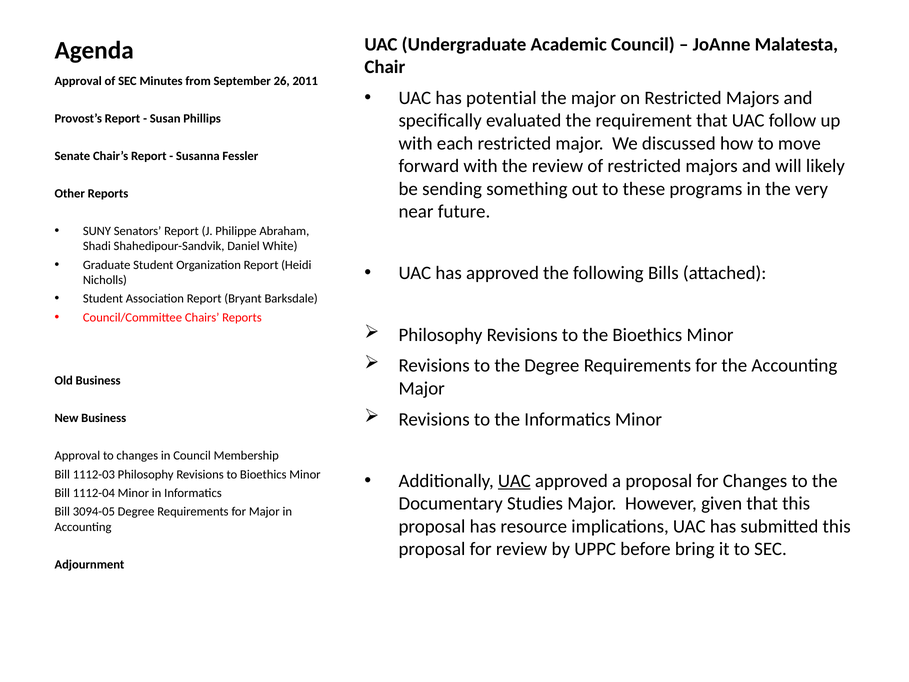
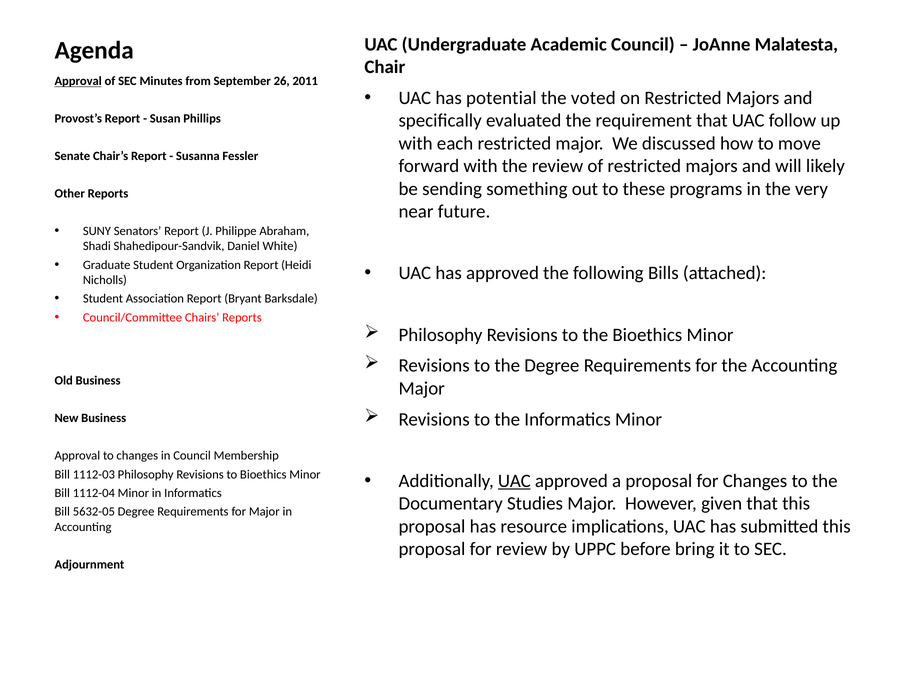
Approval at (78, 81) underline: none -> present
the major: major -> voted
3094-05: 3094-05 -> 5632-05
